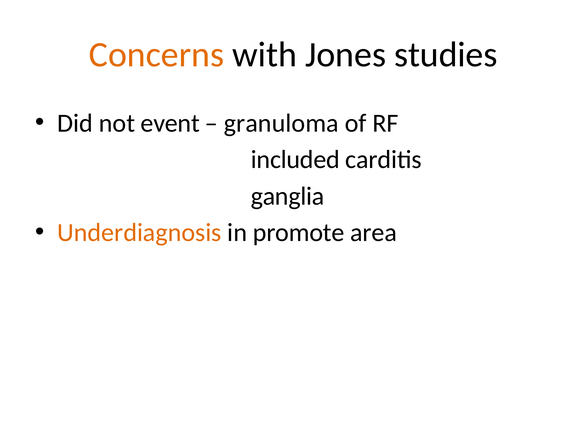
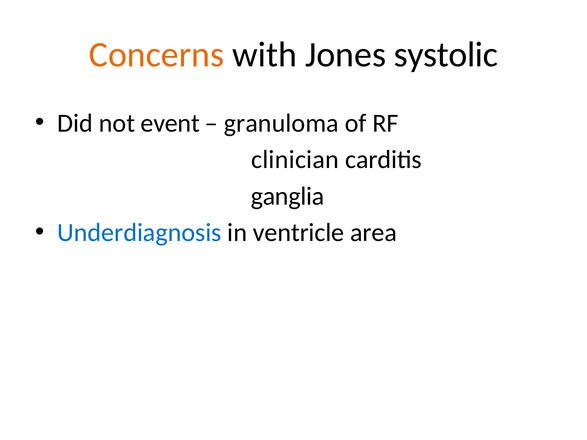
studies: studies -> systolic
included: included -> clinician
Underdiagnosis colour: orange -> blue
promote: promote -> ventricle
